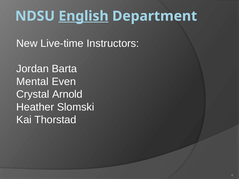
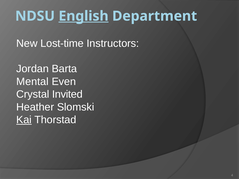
Live-time: Live-time -> Lost-time
Arnold: Arnold -> Invited
Kai underline: none -> present
